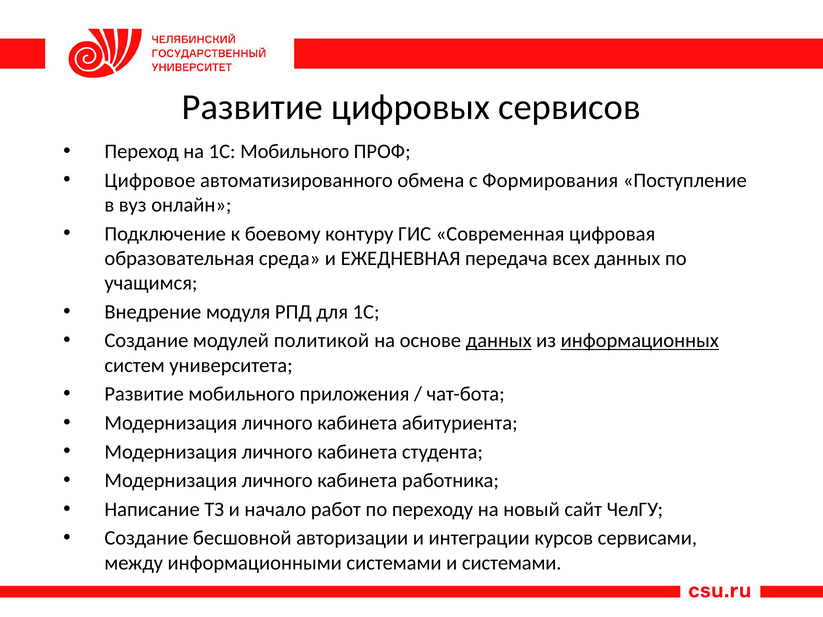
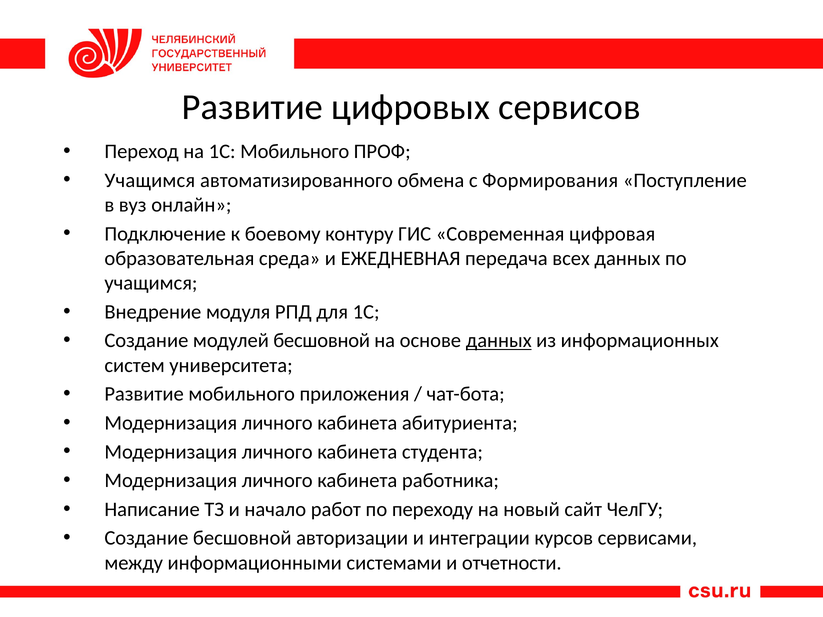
Цифровое at (150, 180): Цифровое -> Учащимся
модулей политикой: политикой -> бесшовной
информационных underline: present -> none
и системами: системами -> отчетности
